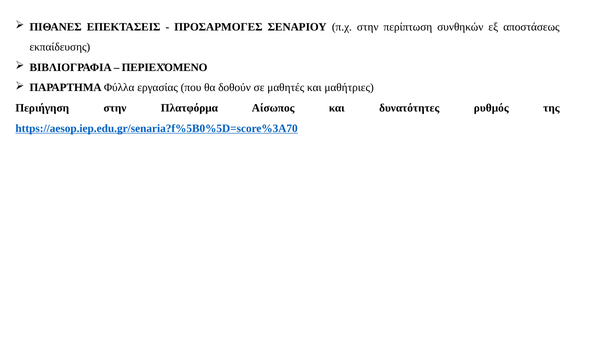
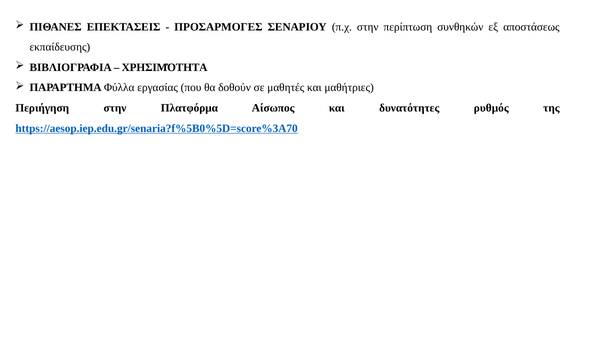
ΠΕΡΙΕΧΌΜΕΝΟ: ΠΕΡΙΕΧΌΜΕΝΟ -> ΧΡΗΣΙΜΌΤΗΤΑ
